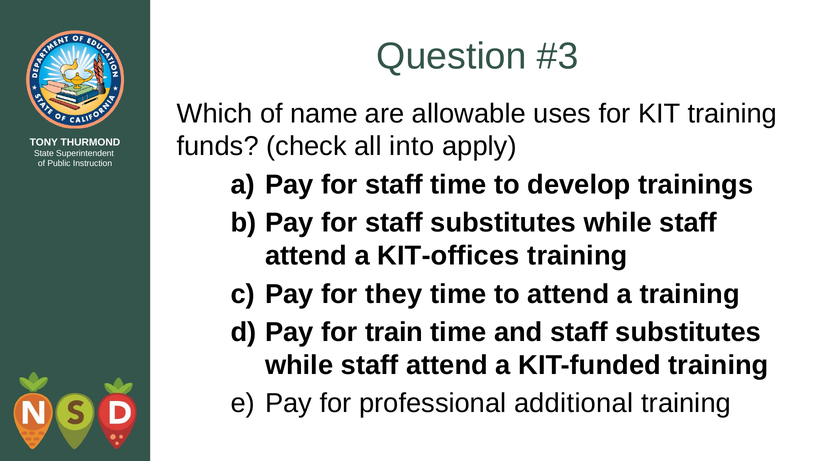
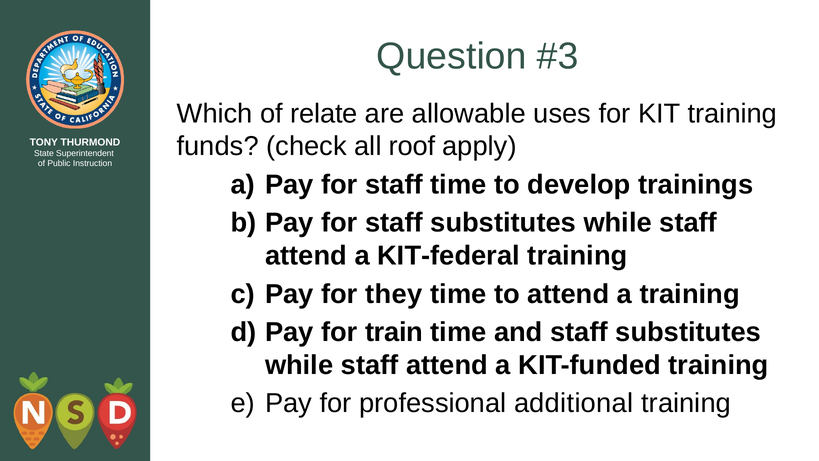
name: name -> relate
into: into -> roof
KIT-offices: KIT-offices -> KIT-federal
